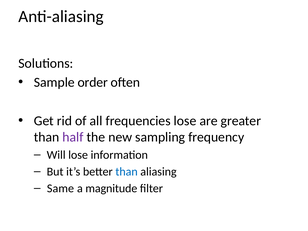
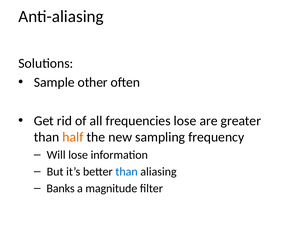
order: order -> other
half colour: purple -> orange
Same: Same -> Banks
